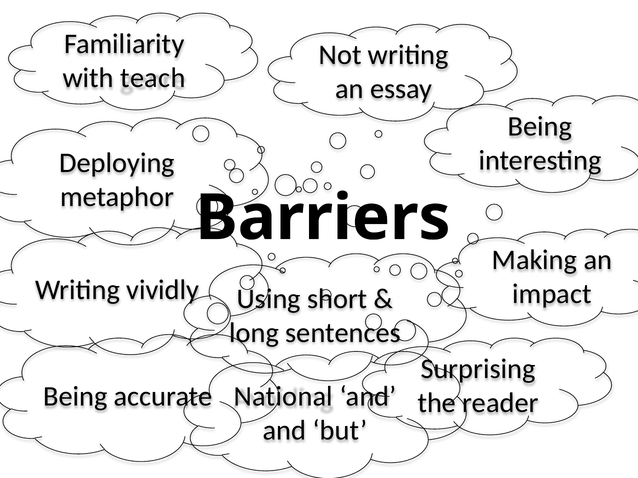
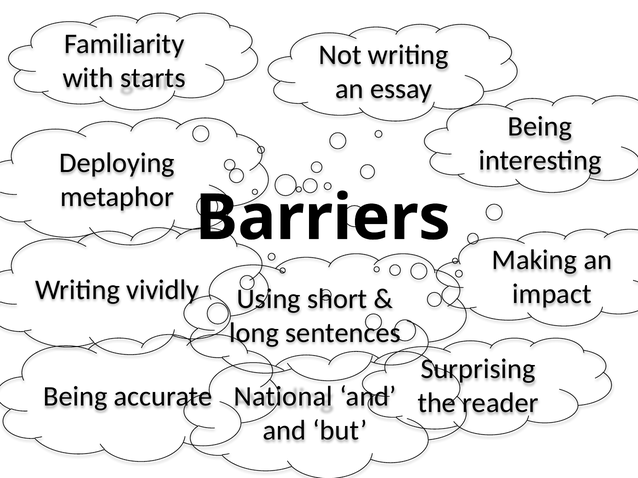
teach: teach -> starts
